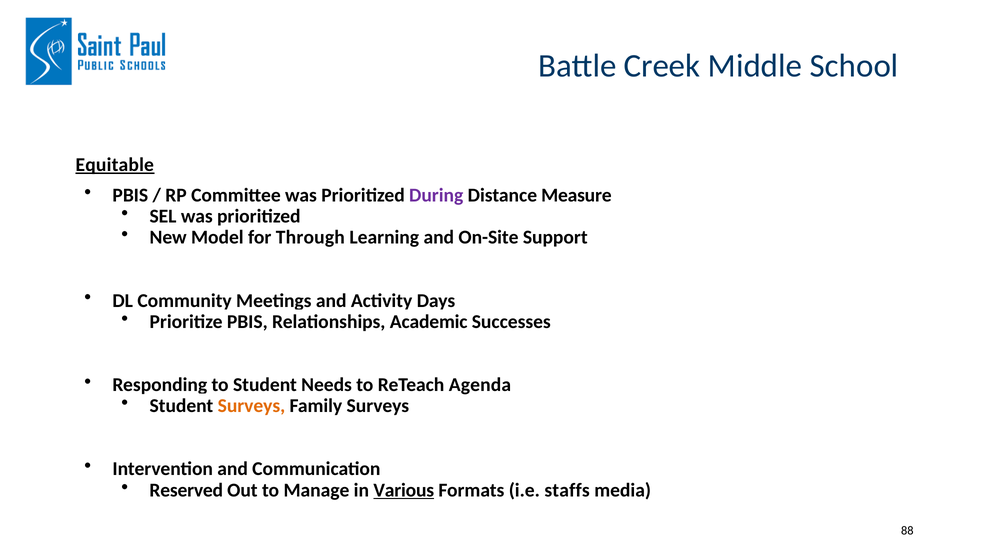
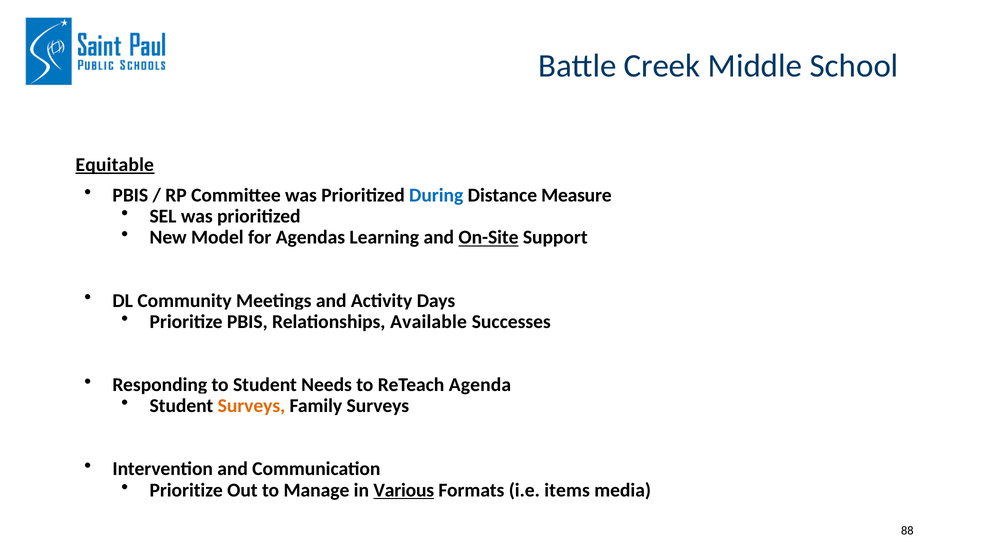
During colour: purple -> blue
Through: Through -> Agendas
On-Site underline: none -> present
Academic: Academic -> Available
Reserved at (186, 490): Reserved -> Prioritize
staffs: staffs -> items
